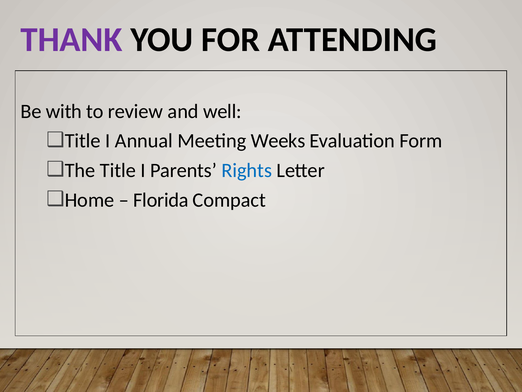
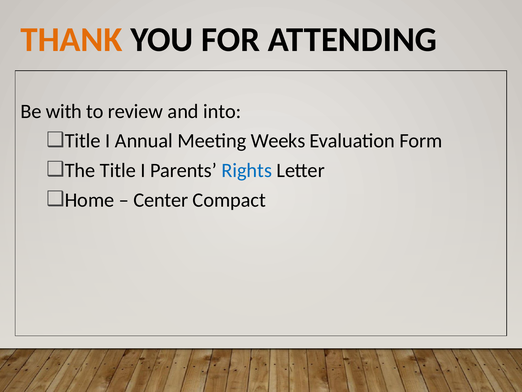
THANK colour: purple -> orange
well: well -> into
Florida: Florida -> Center
